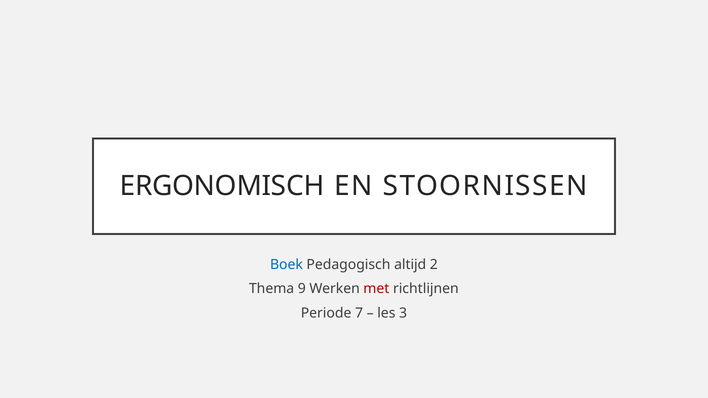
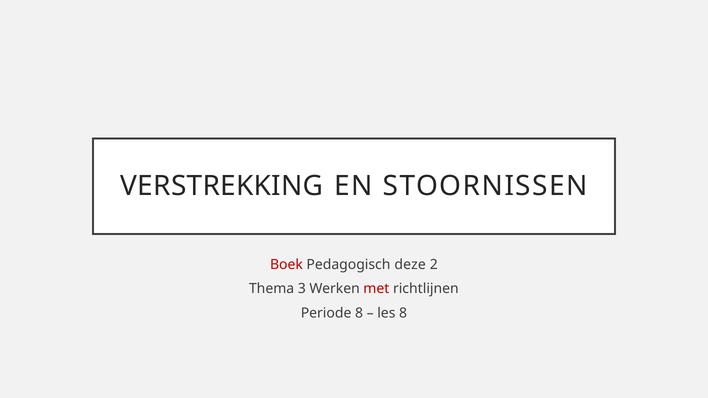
ERGONOMISCH: ERGONOMISCH -> VERSTREKKING
Boek colour: blue -> red
altijd: altijd -> deze
9: 9 -> 3
Periode 7: 7 -> 8
les 3: 3 -> 8
